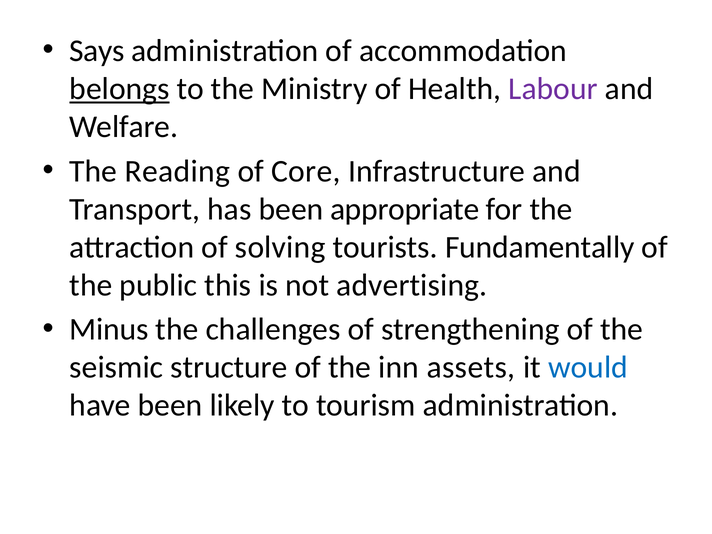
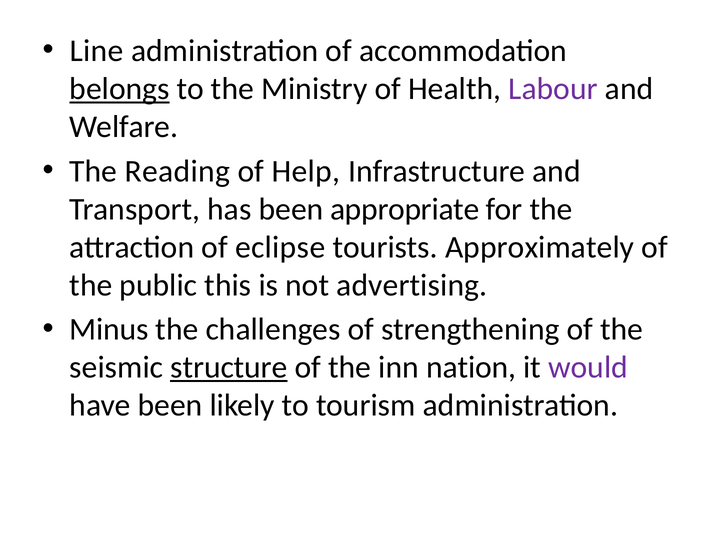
Says: Says -> Line
Core: Core -> Help
solving: solving -> eclipse
Fundamentally: Fundamentally -> Approximately
structure underline: none -> present
assets: assets -> nation
would colour: blue -> purple
